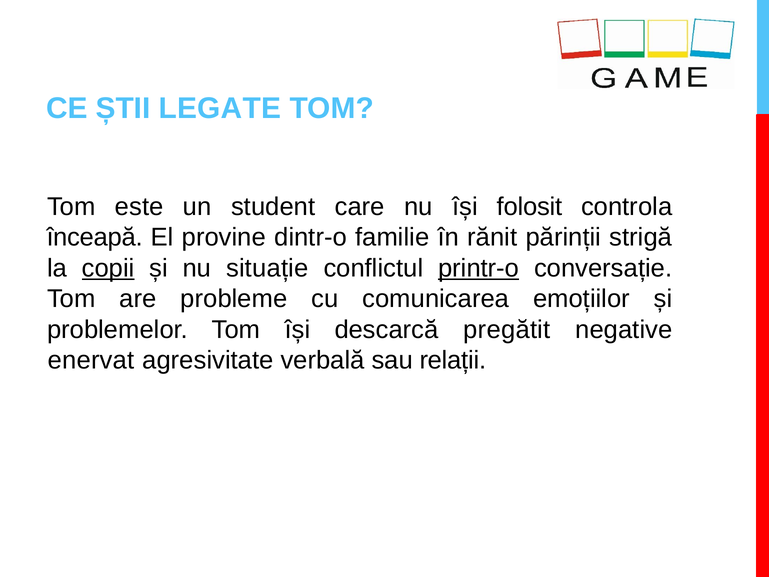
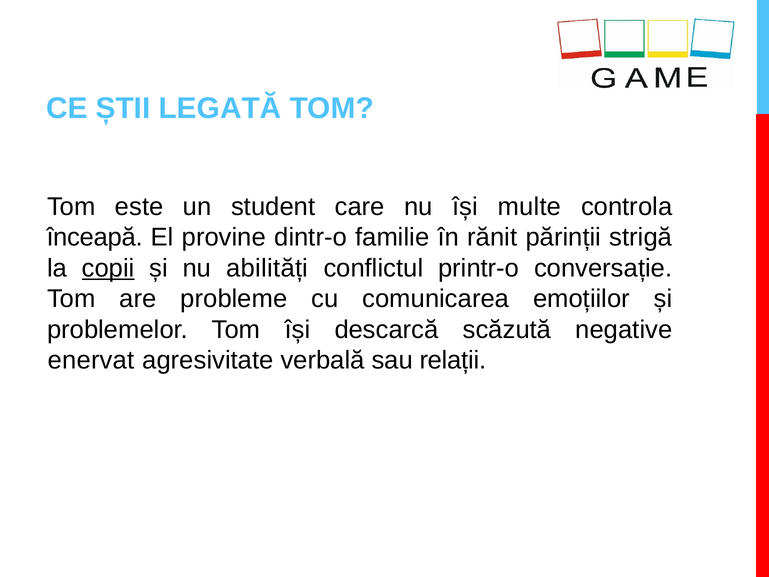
LEGATE: LEGATE -> LEGATĂ
folosit: folosit -> multe
situație: situație -> abilități
printr-o underline: present -> none
pregătit: pregătit -> scăzută
